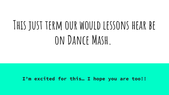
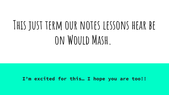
would: would -> notes
Dance: Dance -> Would
